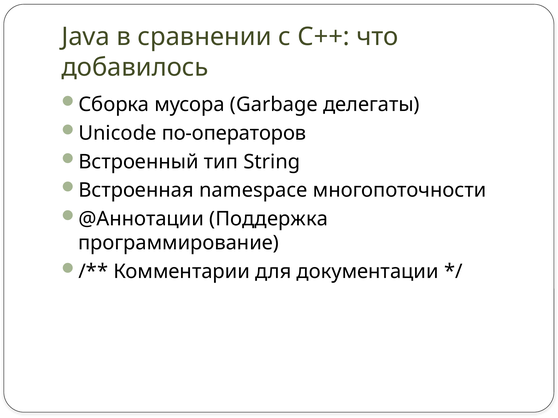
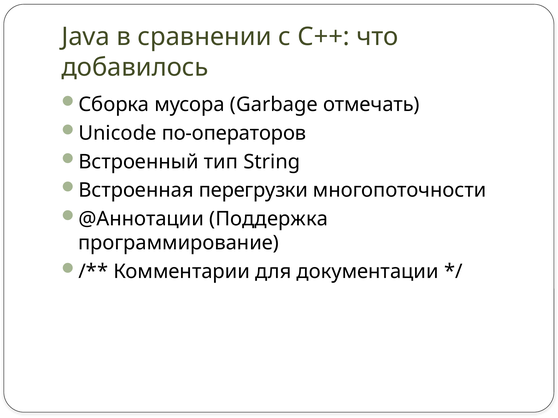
делегаты: делегаты -> отмечать
namespace: namespace -> перегрузки
